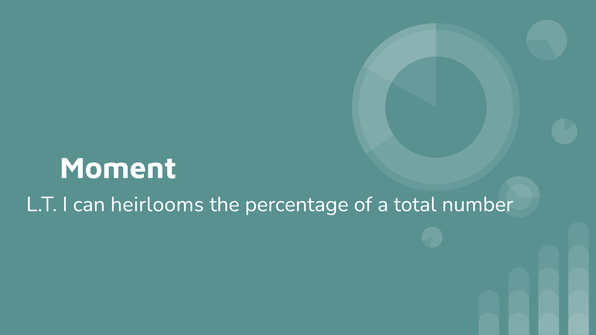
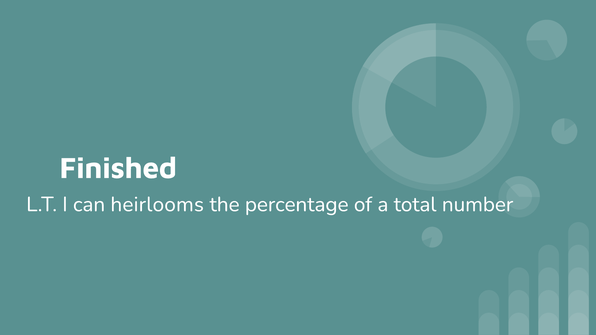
Moment: Moment -> Finished
